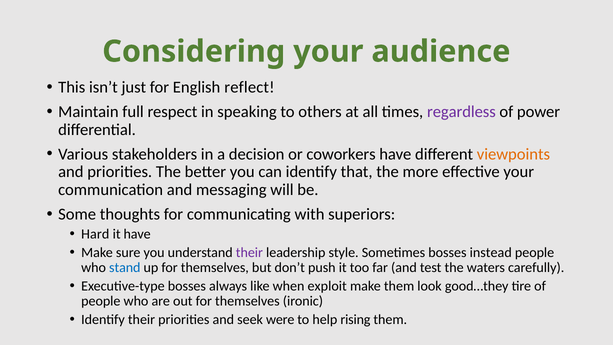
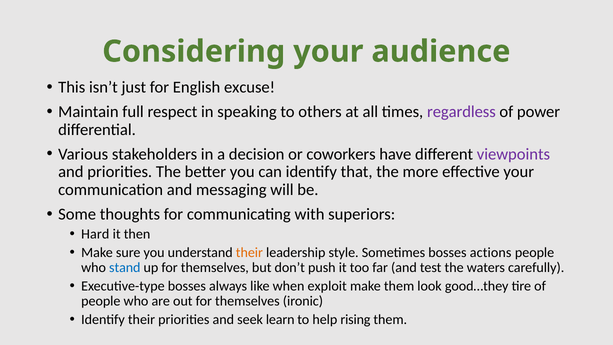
reflect: reflect -> excuse
viewpoints colour: orange -> purple
it have: have -> then
their at (249, 252) colour: purple -> orange
instead: instead -> actions
were: were -> learn
